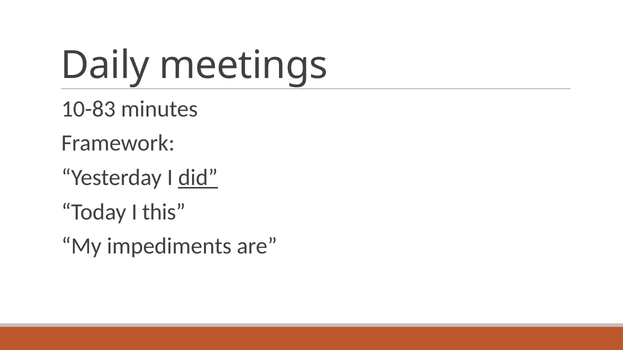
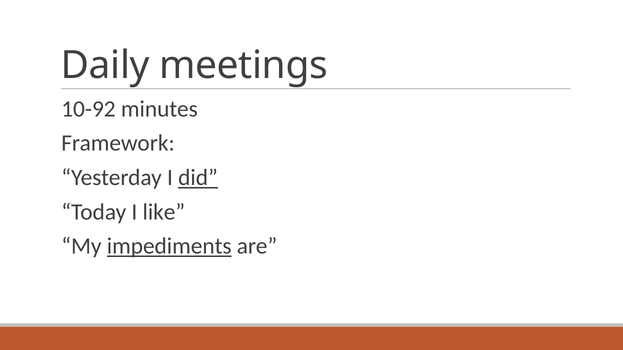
10-83: 10-83 -> 10-92
this: this -> like
impediments underline: none -> present
